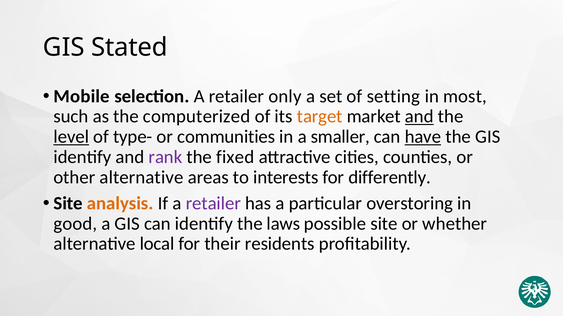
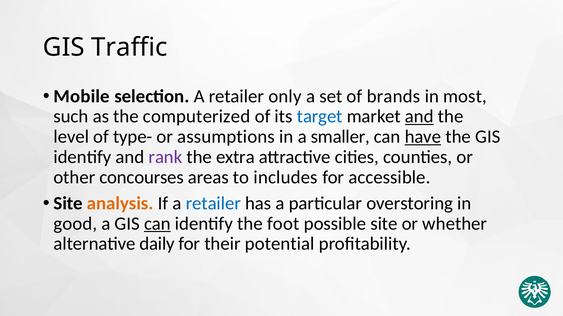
Stated: Stated -> Traffic
setting: setting -> brands
target colour: orange -> blue
level underline: present -> none
communities: communities -> assumptions
fixed: fixed -> extra
other alternative: alternative -> concourses
interests: interests -> includes
differently: differently -> accessible
retailer at (213, 204) colour: purple -> blue
can at (157, 224) underline: none -> present
laws: laws -> foot
local: local -> daily
residents: residents -> potential
